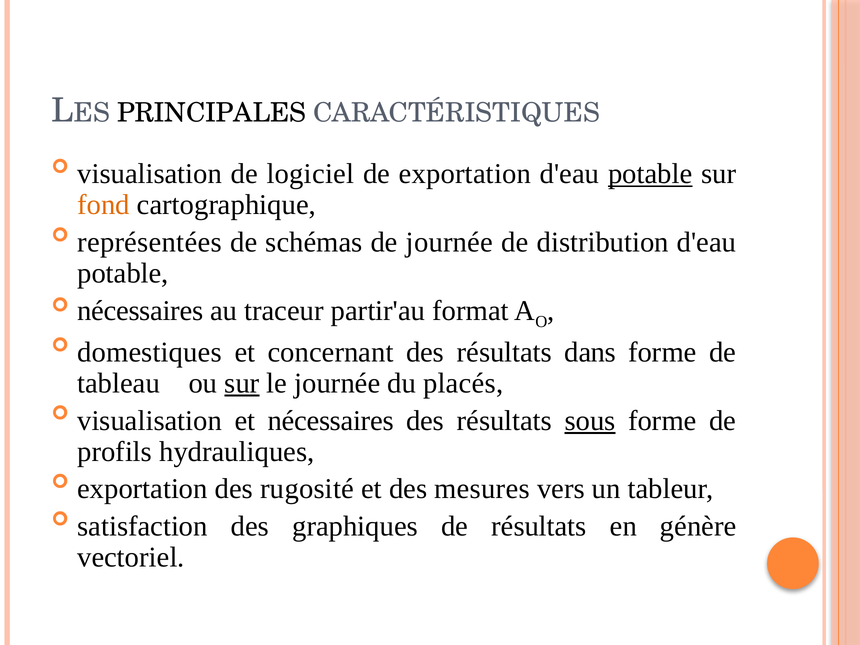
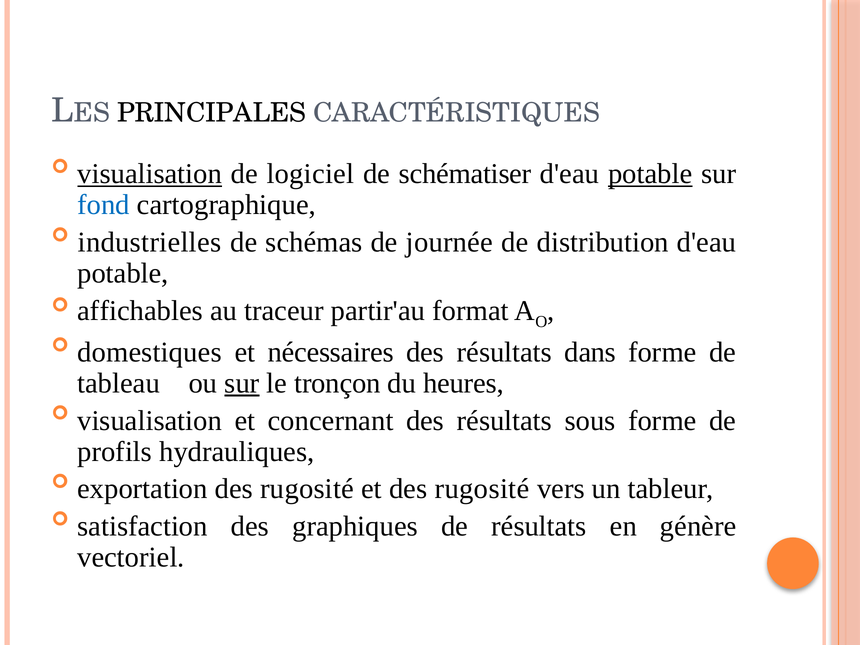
visualisation at (150, 174) underline: none -> present
de exportation: exportation -> schématiser
fond colour: orange -> blue
représentées: représentées -> industrielles
nécessaires at (140, 311): nécessaires -> affichables
concernant: concernant -> nécessaires
le journée: journée -> tronçon
placés: placés -> heures
et nécessaires: nécessaires -> concernant
sous underline: present -> none
et des mesures: mesures -> rugosité
